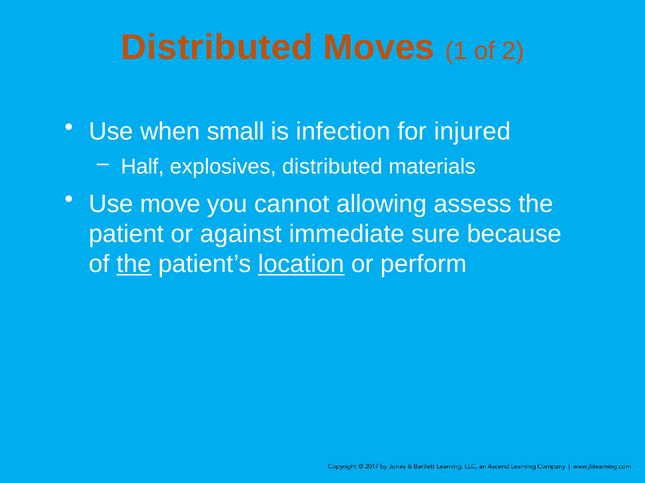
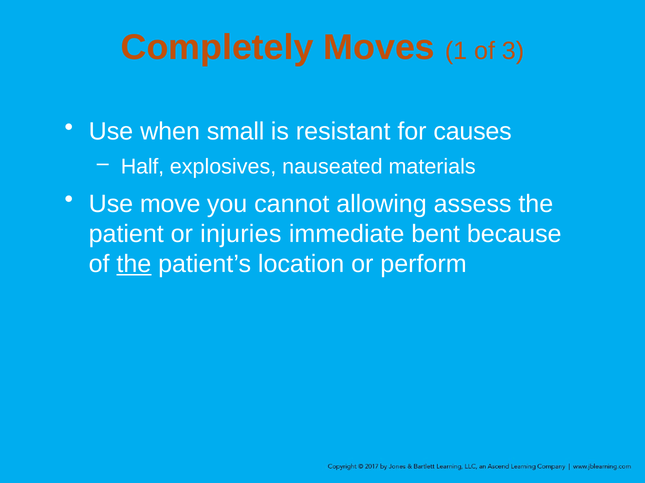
Distributed at (217, 47): Distributed -> Completely
2: 2 -> 3
infection: infection -> resistant
injured: injured -> causes
explosives distributed: distributed -> nauseated
against: against -> injuries
sure: sure -> bent
location underline: present -> none
